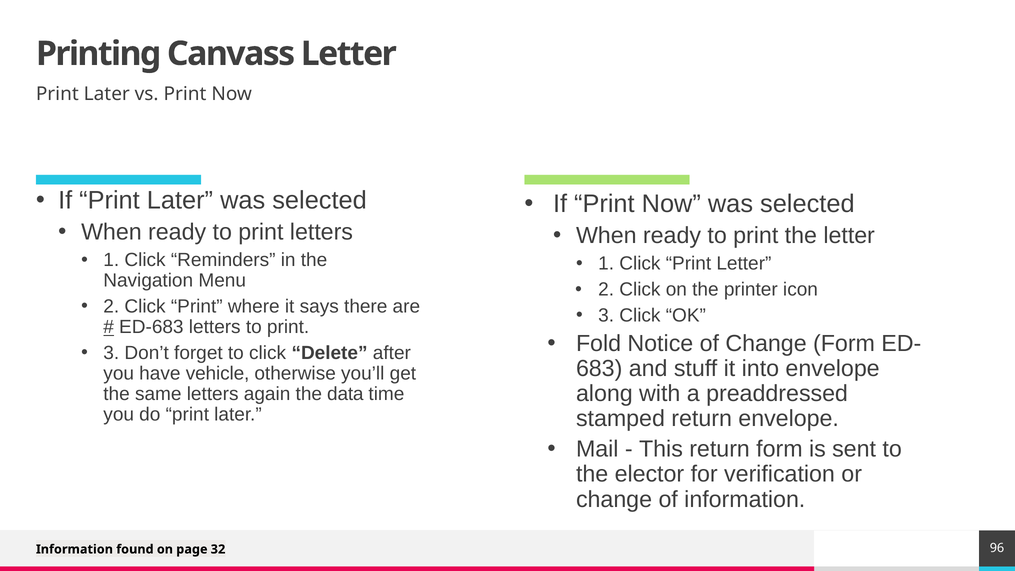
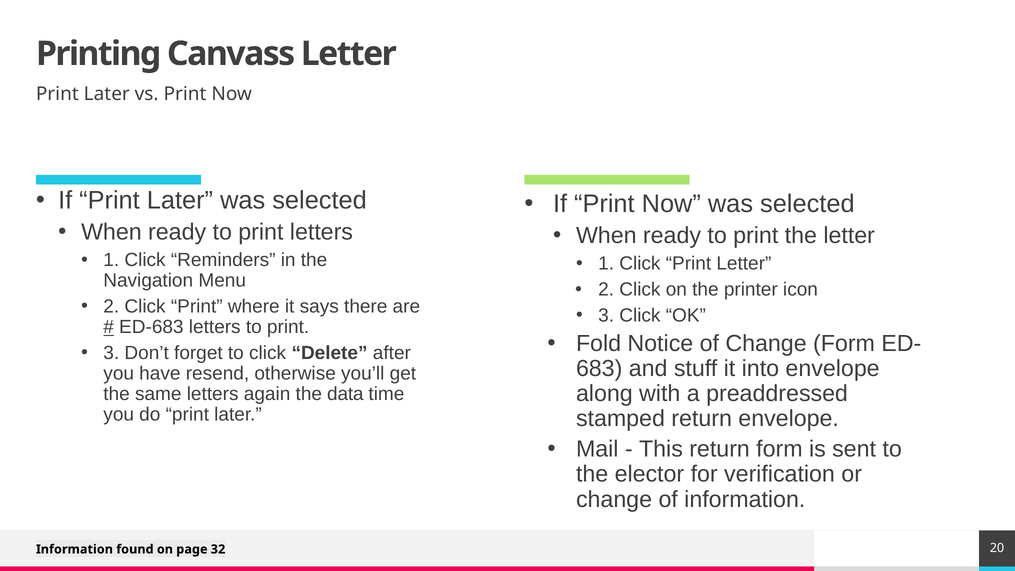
vehicle: vehicle -> resend
96: 96 -> 20
